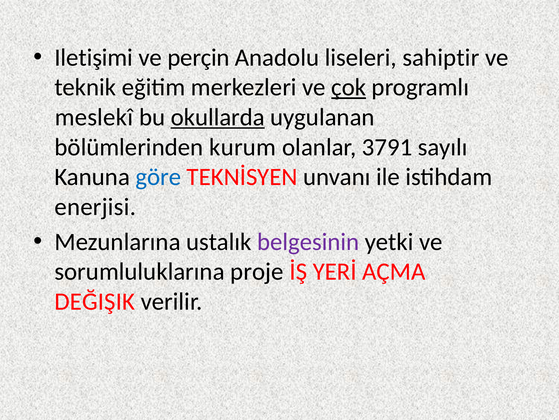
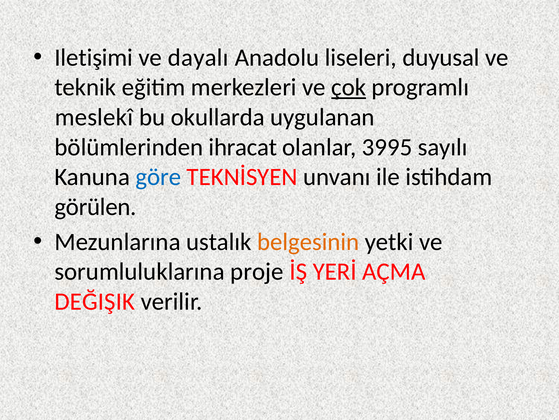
perçin: perçin -> dayalı
sahiptir: sahiptir -> duyusal
okullarda underline: present -> none
kurum: kurum -> ihracat
3791: 3791 -> 3995
enerjisi: enerjisi -> görülen
belgesinin colour: purple -> orange
